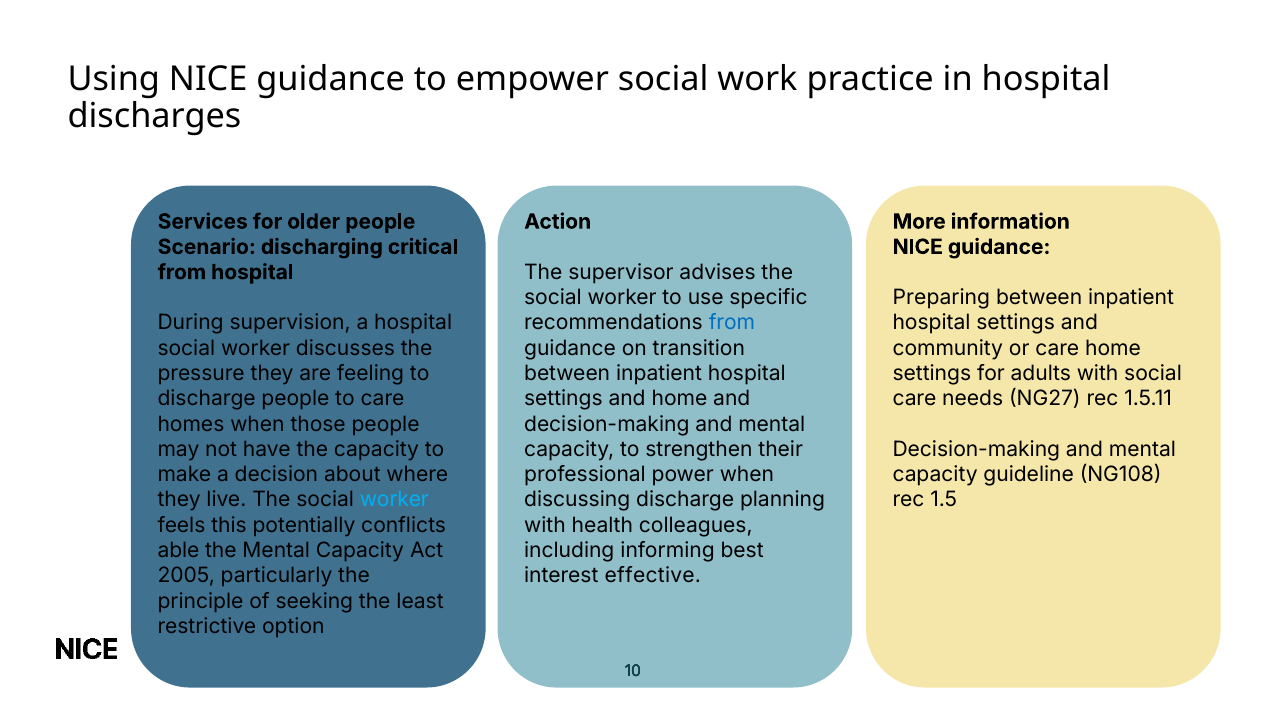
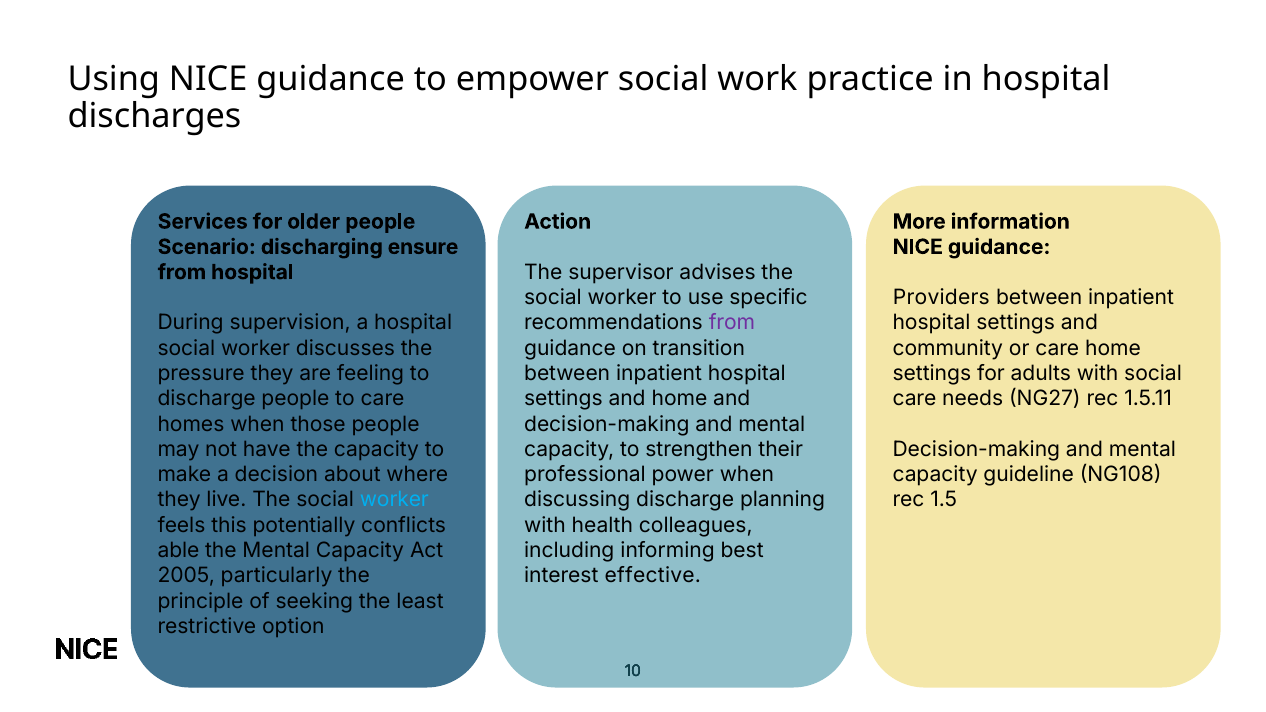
critical: critical -> ensure
Preparing: Preparing -> Providers
from at (732, 323) colour: blue -> purple
